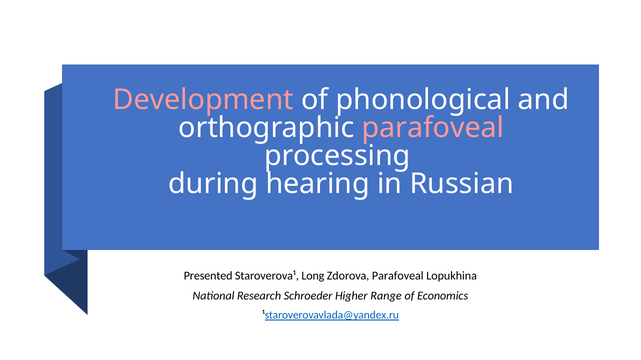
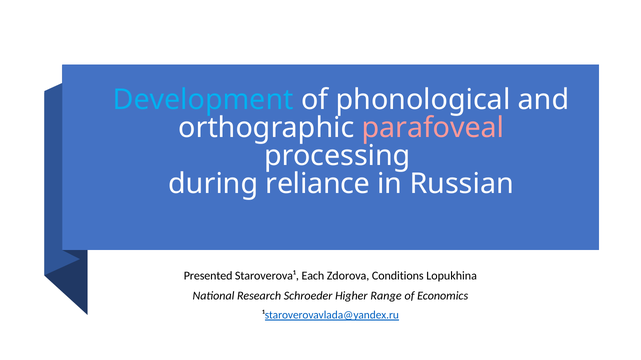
Development colour: pink -> light blue
hearing: hearing -> reliance
Long: Long -> Each
Zdorova Parafoveal: Parafoveal -> Conditions
